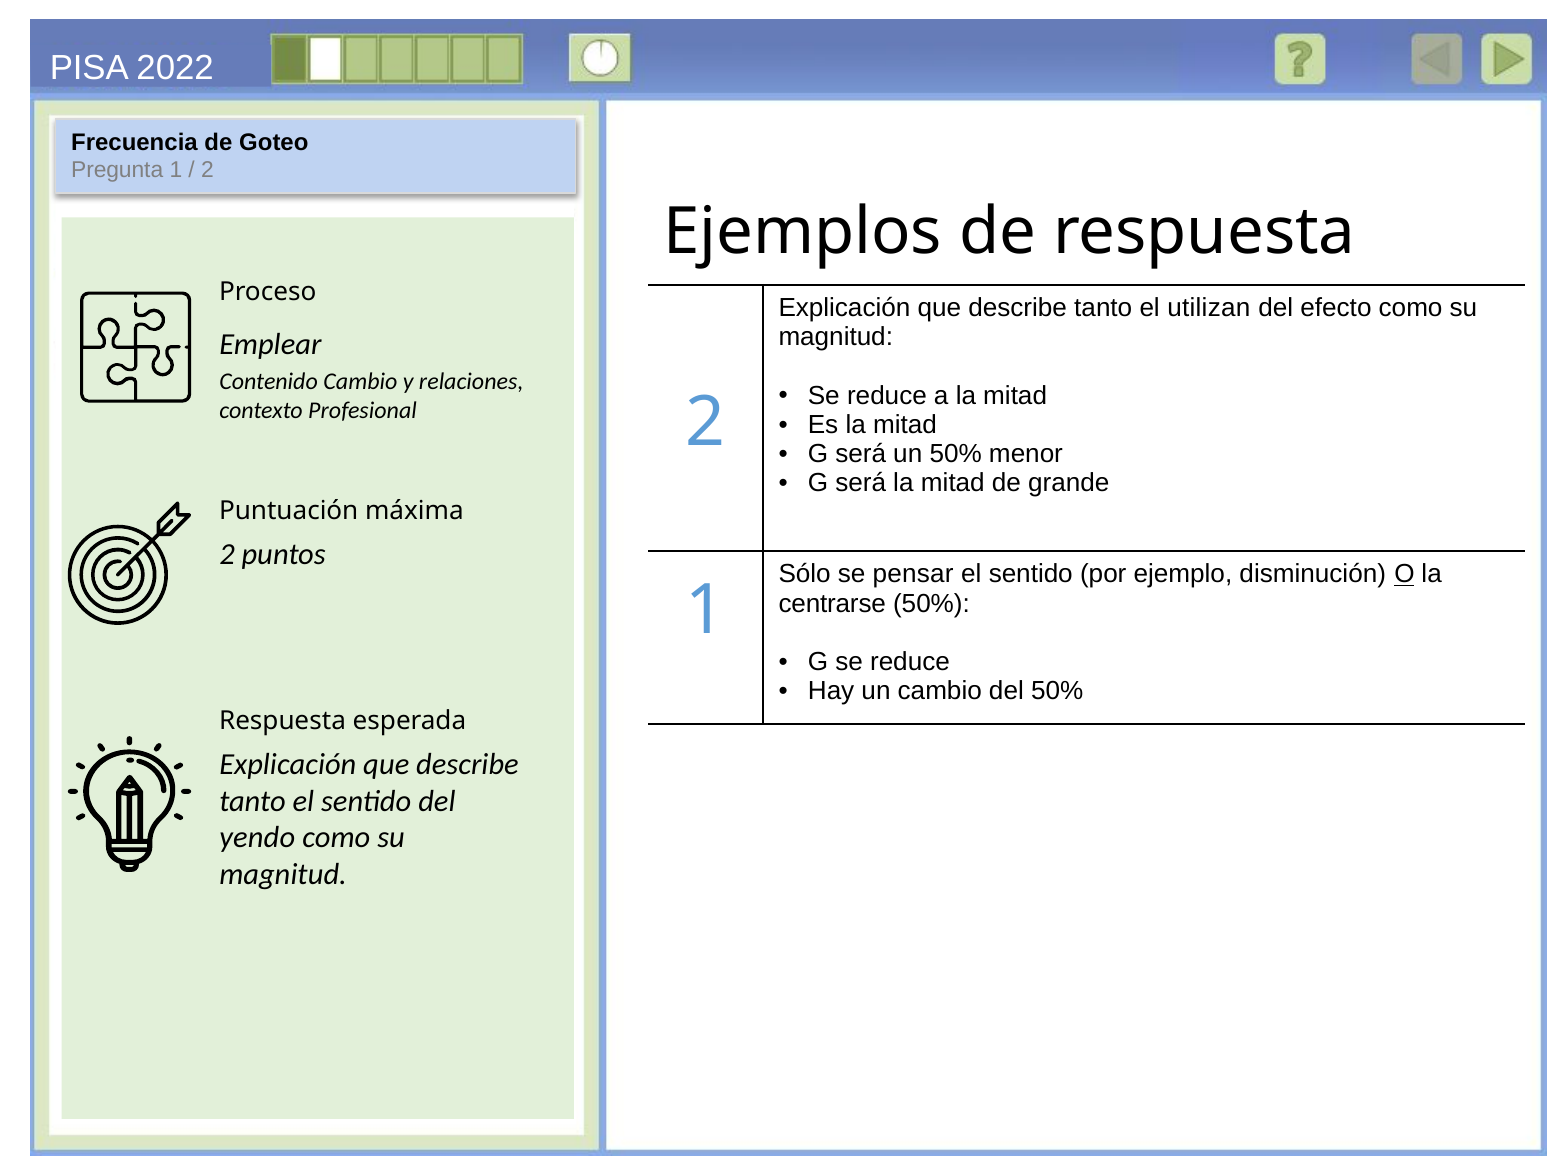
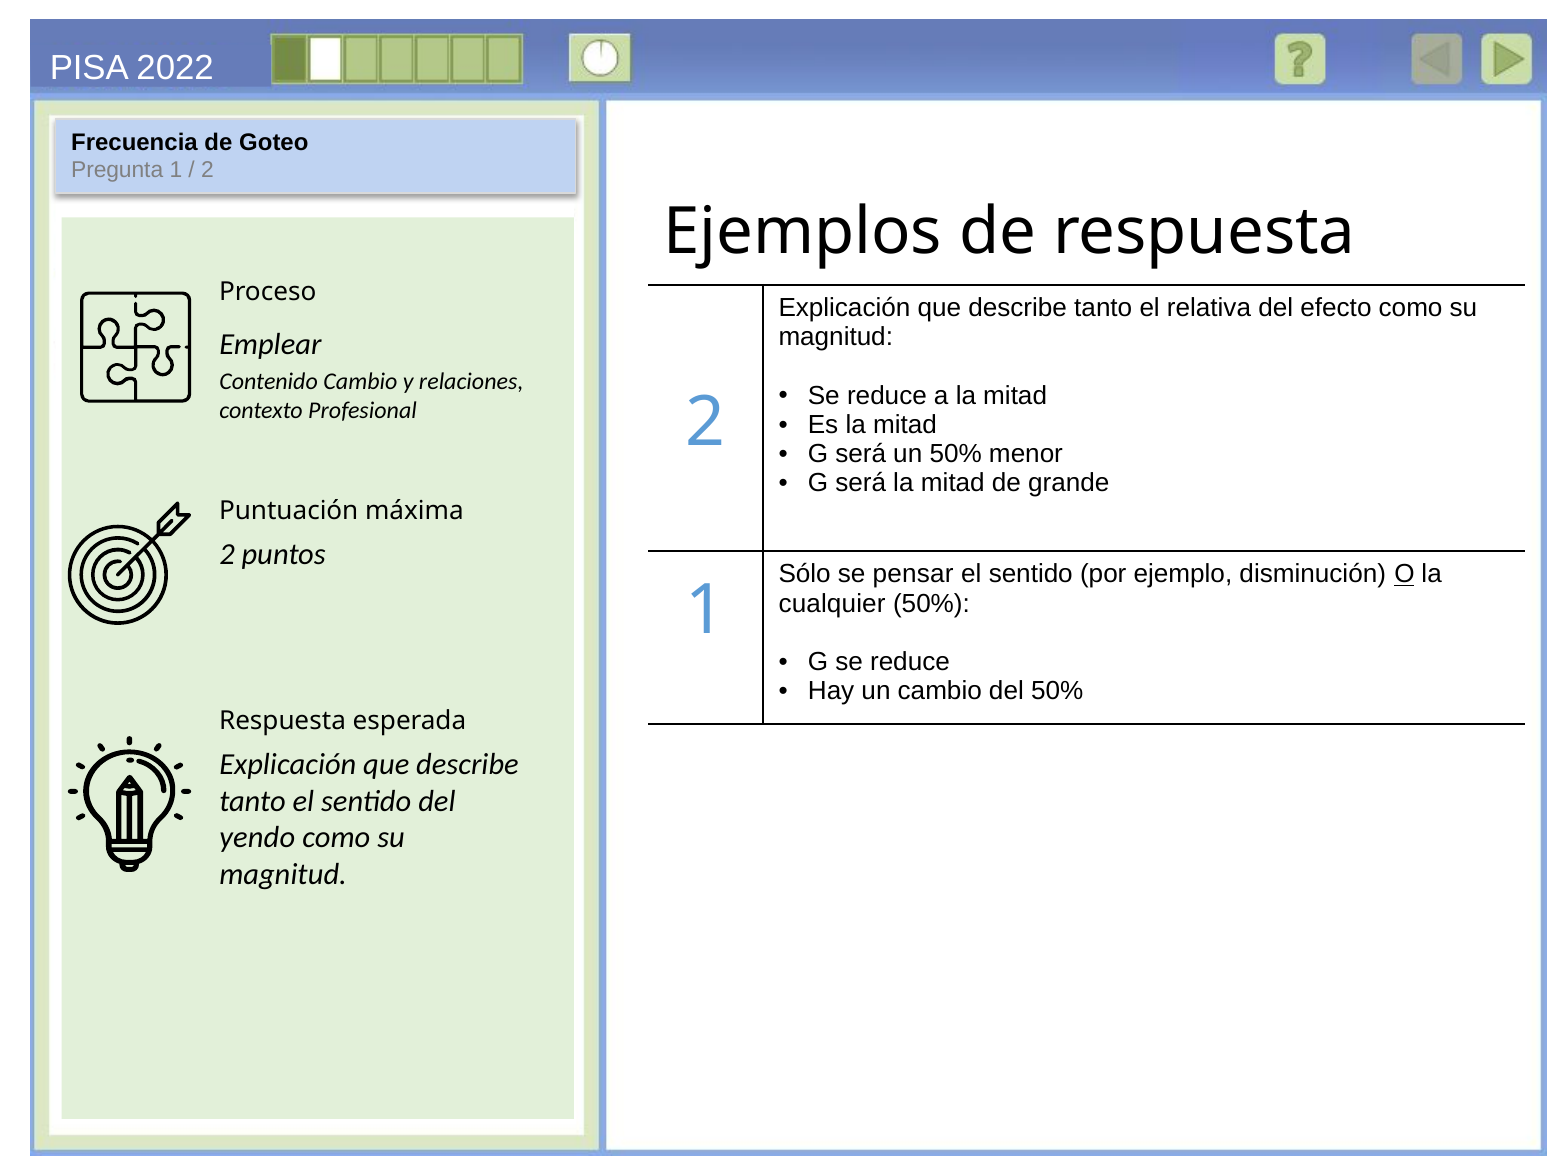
utilizan: utilizan -> relativa
centrarse: centrarse -> cualquier
